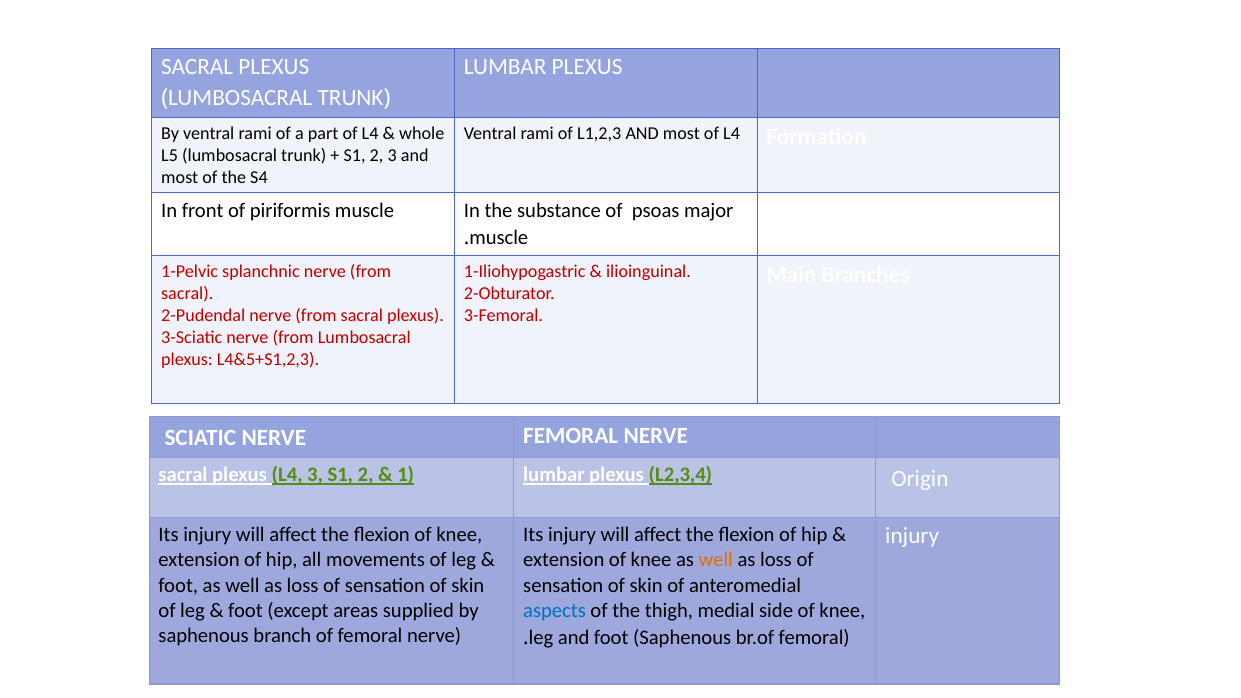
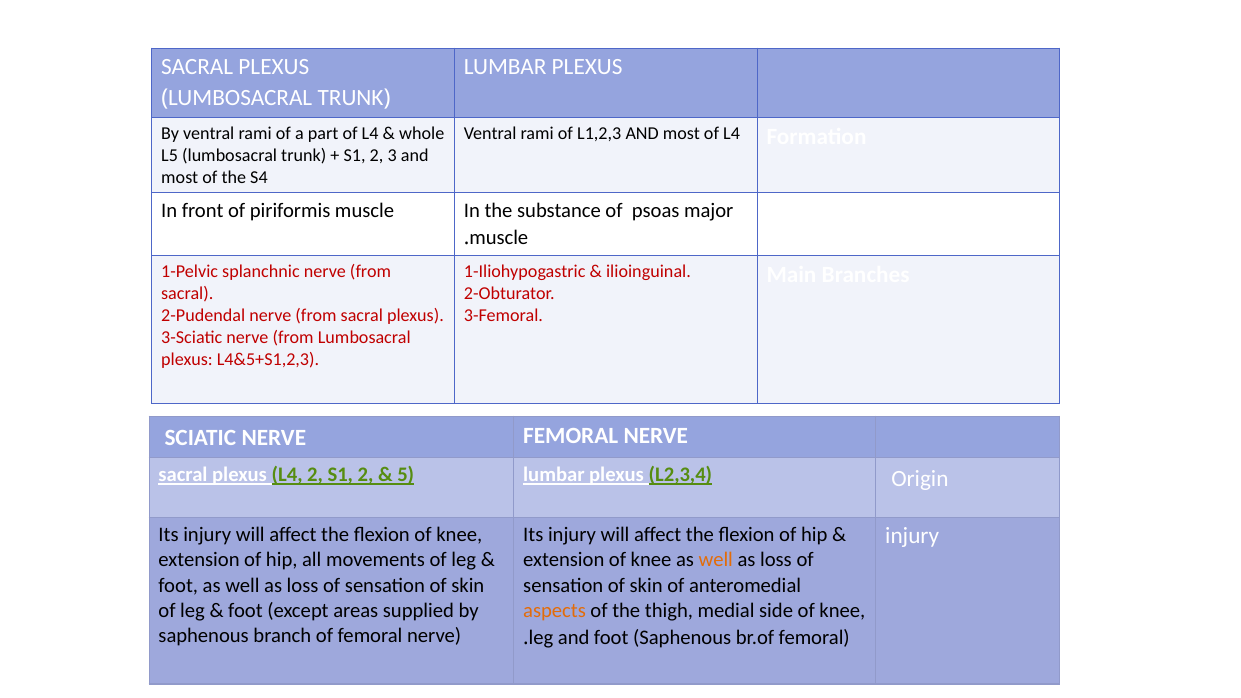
L4 3: 3 -> 2
1: 1 -> 5
aspects colour: blue -> orange
